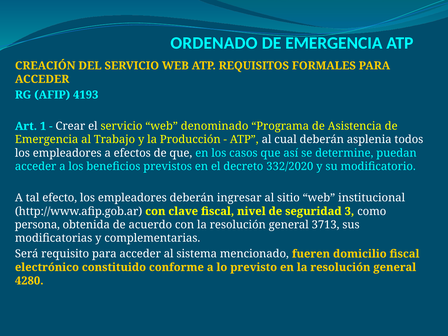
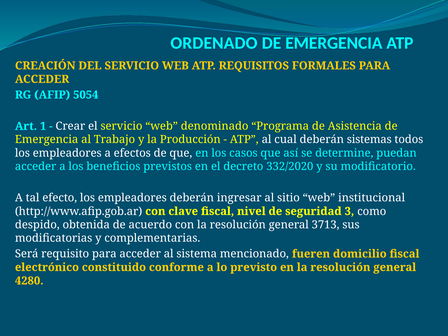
4193: 4193 -> 5054
asplenia: asplenia -> sistemas
persona: persona -> despido
